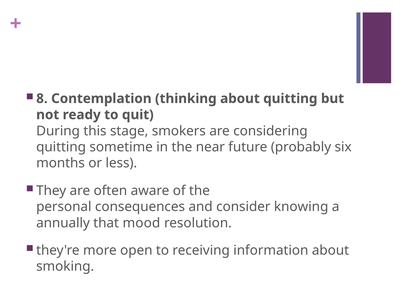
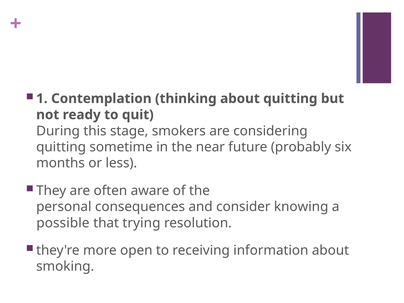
8: 8 -> 1
annually: annually -> possible
mood: mood -> trying
